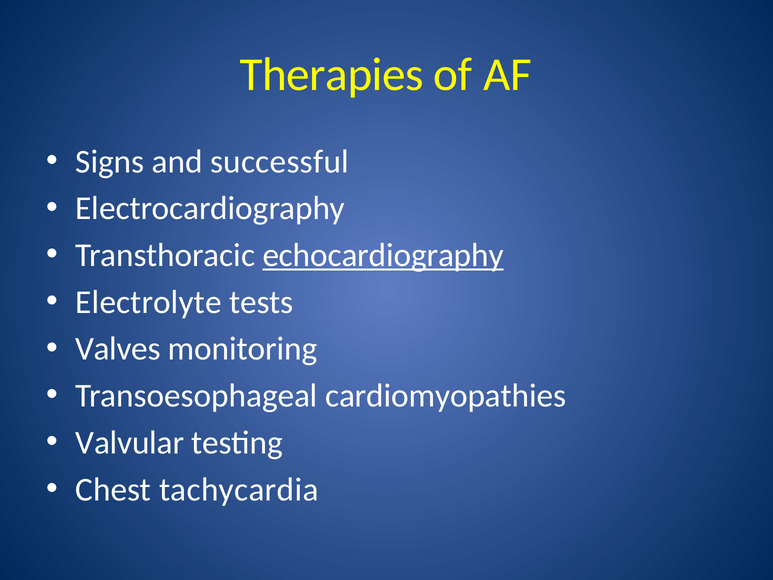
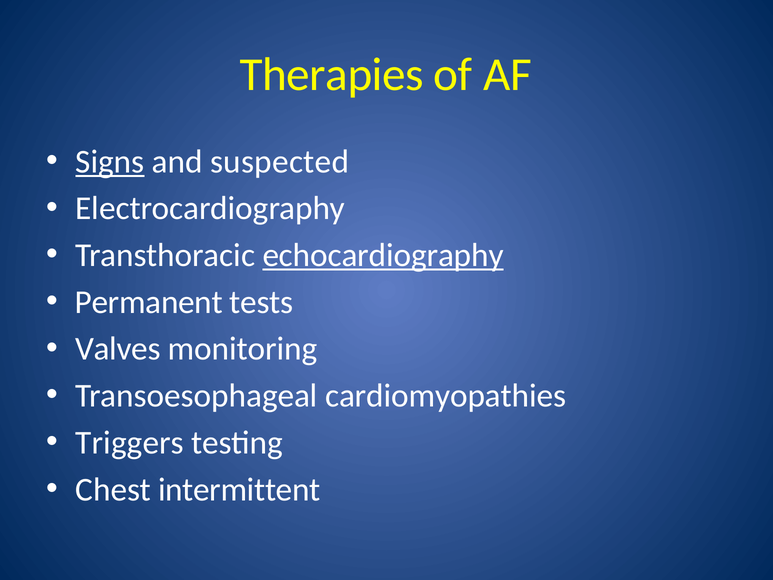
Signs underline: none -> present
successful: successful -> suspected
Electrolyte: Electrolyte -> Permanent
Valvular: Valvular -> Triggers
tachycardia: tachycardia -> intermittent
